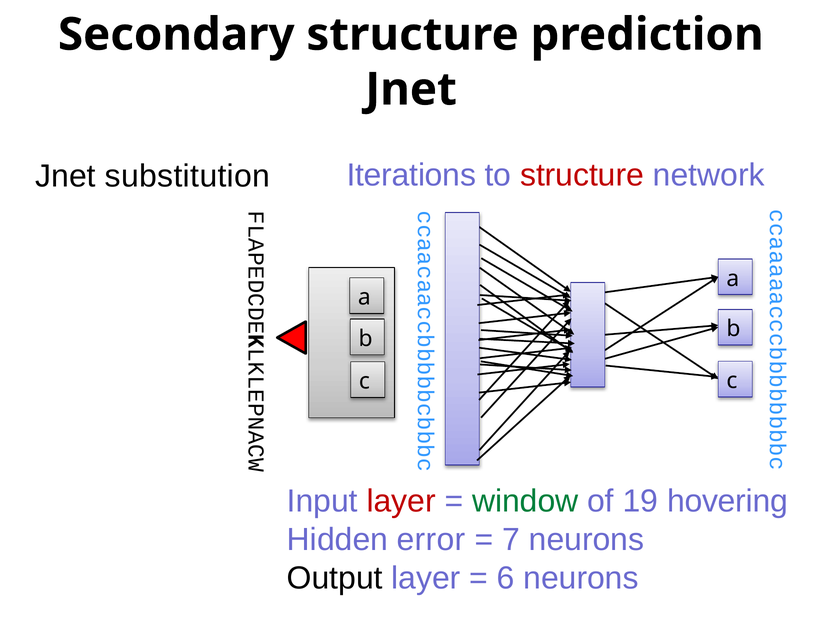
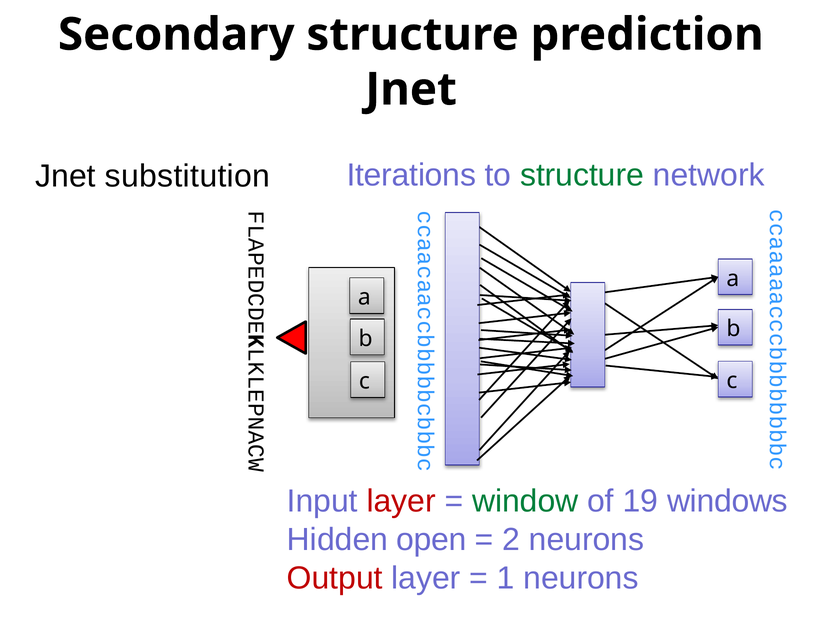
structure at (582, 175) colour: red -> green
hovering: hovering -> windows
error: error -> open
7: 7 -> 2
Output colour: black -> red
6: 6 -> 1
